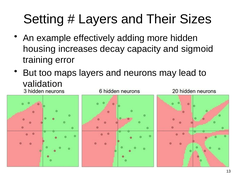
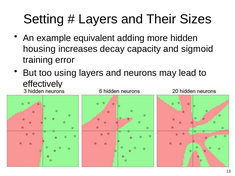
effectively: effectively -> equivalent
maps: maps -> using
validation: validation -> effectively
